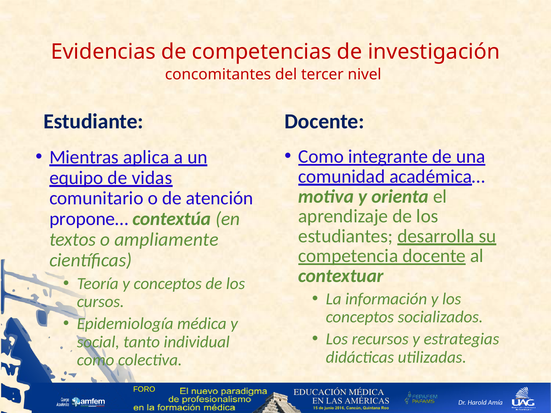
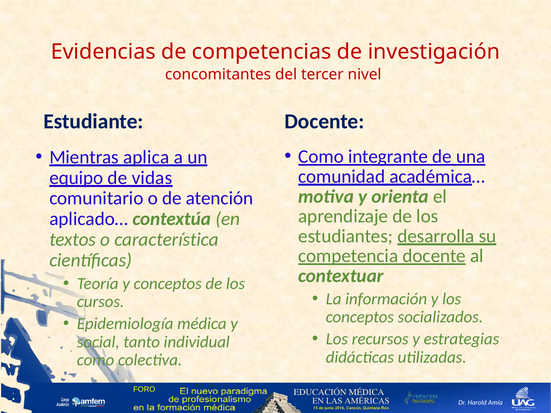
propone…: propone… -> aplicado…
ampliamente: ampliamente -> característica
